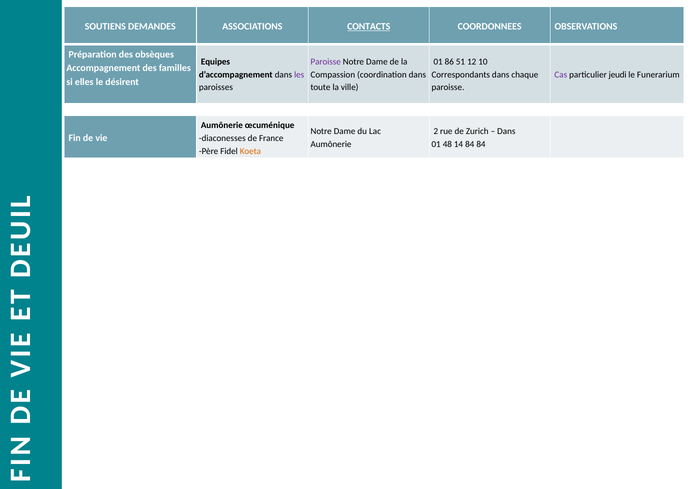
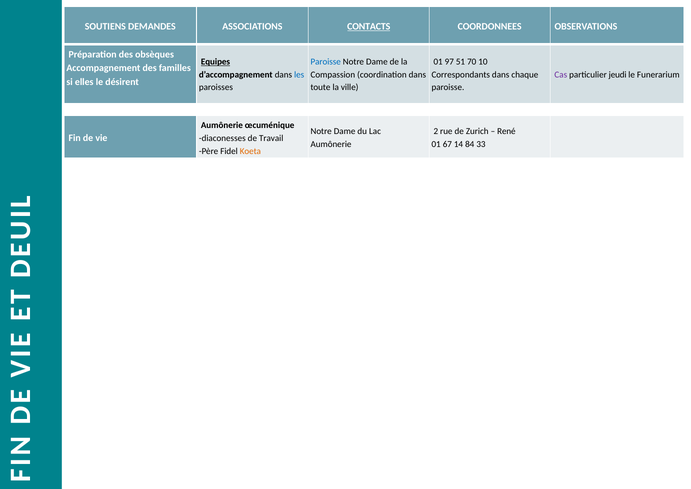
Equipes underline: none -> present
Paroisse at (326, 62) colour: purple -> blue
86: 86 -> 97
12: 12 -> 70
les colour: purple -> blue
Dans at (506, 131): Dans -> René
France: France -> Travail
48: 48 -> 67
84 84: 84 -> 33
